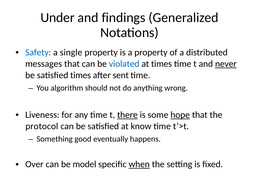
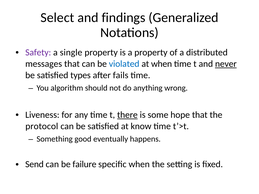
Under: Under -> Select
Safety colour: blue -> purple
at times: times -> when
satisfied times: times -> types
sent: sent -> fails
hope underline: present -> none
Over: Over -> Send
model: model -> failure
when at (139, 165) underline: present -> none
